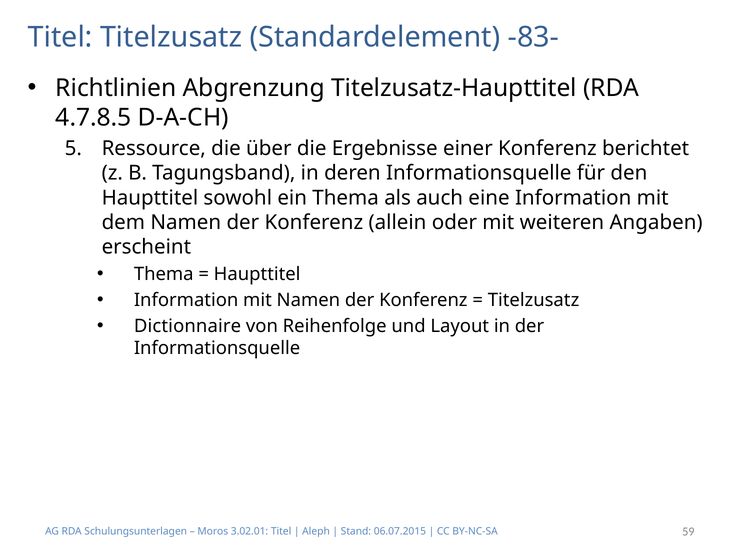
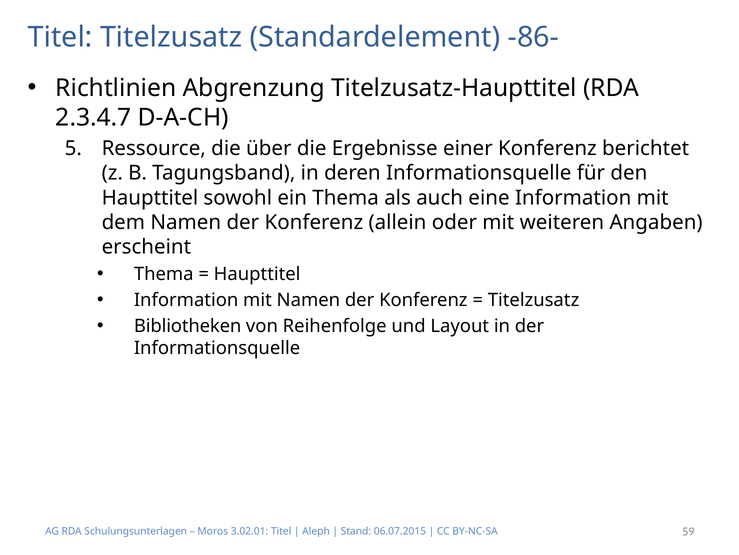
-83-: -83- -> -86-
4.7.8.5: 4.7.8.5 -> 2.3.4.7
Dictionnaire: Dictionnaire -> Bibliotheken
